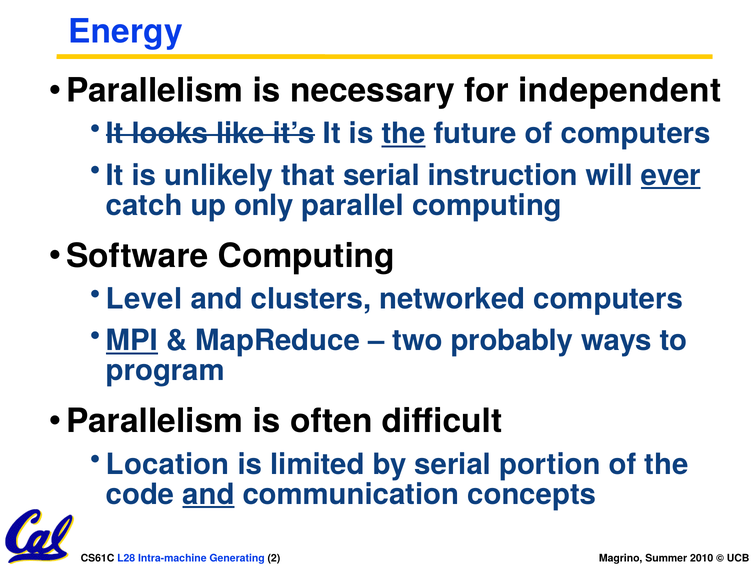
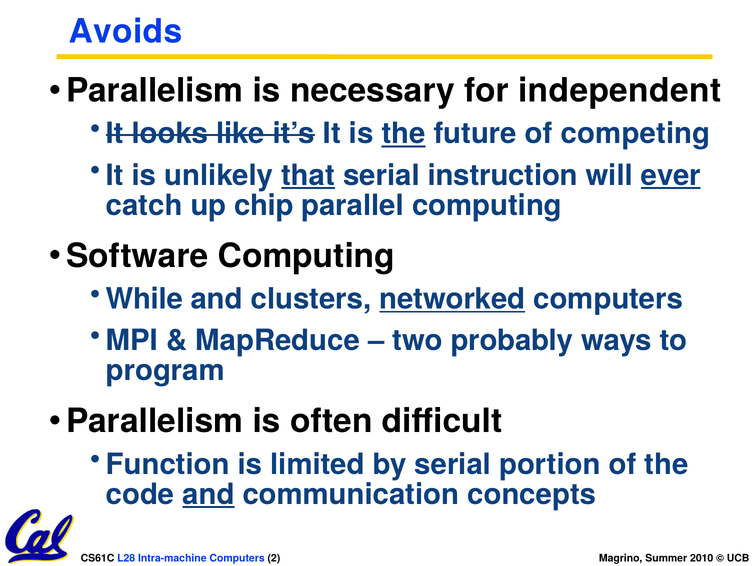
Energy: Energy -> Avoids
of computers: computers -> competing
that underline: none -> present
only: only -> chip
Level: Level -> While
networked underline: none -> present
MPI underline: present -> none
Location: Location -> Function
Generating at (237, 559): Generating -> Computers
